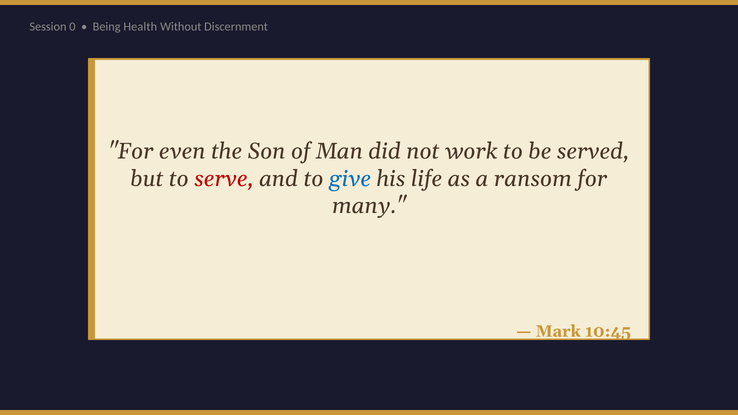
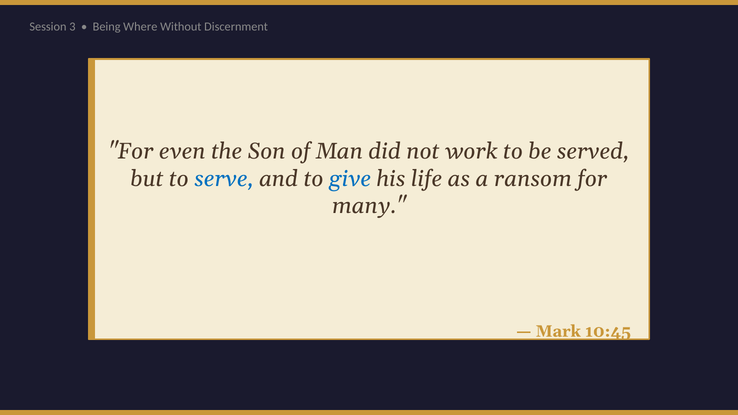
0: 0 -> 3
Health: Health -> Where
serve colour: red -> blue
